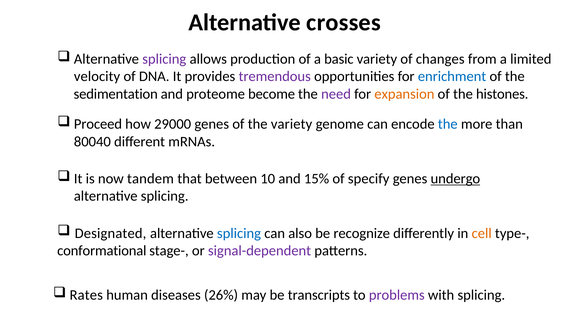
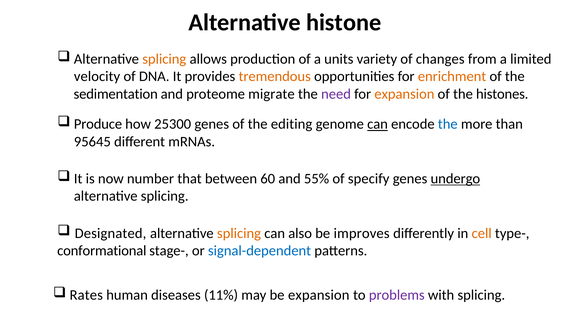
crosses: crosses -> histone
splicing at (164, 59) colour: purple -> orange
basic: basic -> units
tremendous colour: purple -> orange
enrichment colour: blue -> orange
become: become -> migrate
Proceed: Proceed -> Produce
29000: 29000 -> 25300
the variety: variety -> editing
can at (378, 124) underline: none -> present
80040: 80040 -> 95645
tandem: tandem -> number
10: 10 -> 60
15%: 15% -> 55%
splicing at (239, 233) colour: blue -> orange
recognize: recognize -> improves
signal-dependent colour: purple -> blue
26%: 26% -> 11%
be transcripts: transcripts -> expansion
